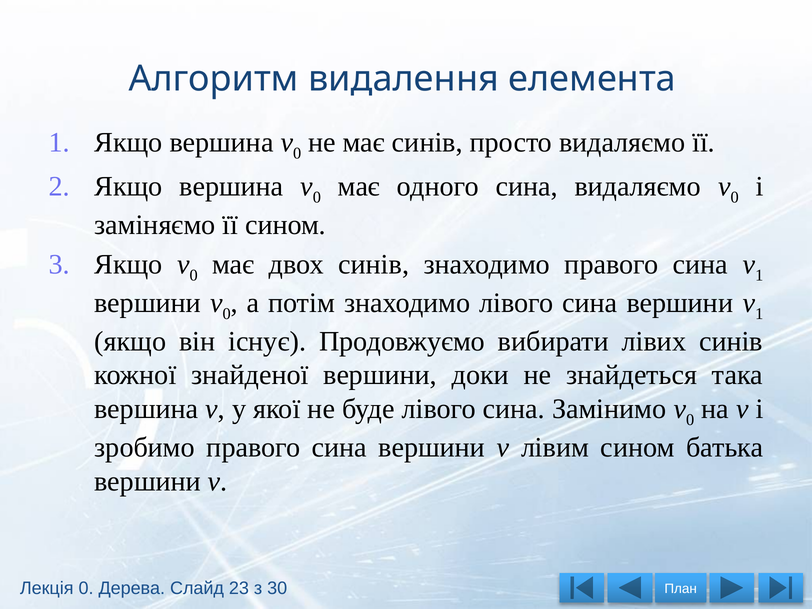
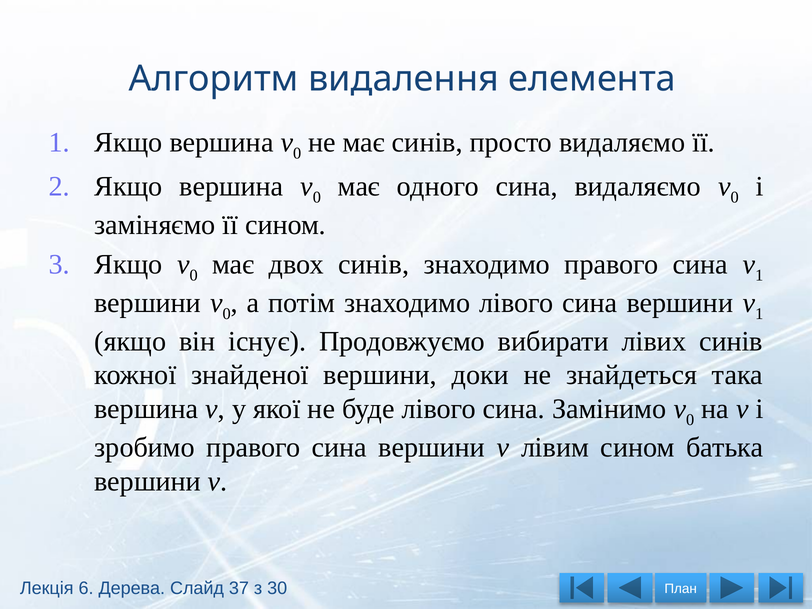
Лекція 0: 0 -> 6
23: 23 -> 37
